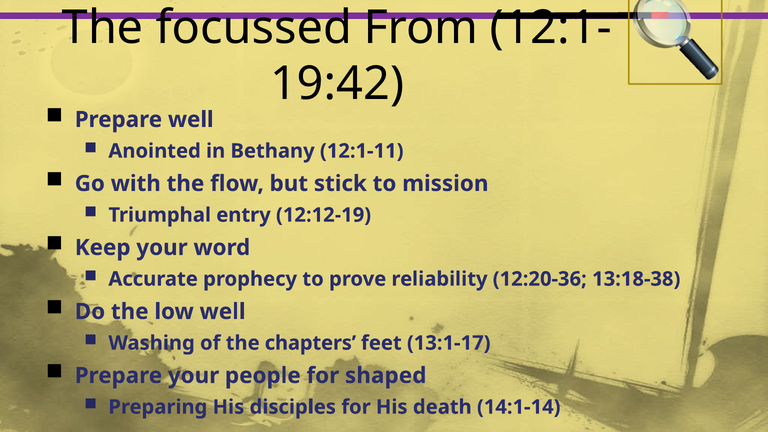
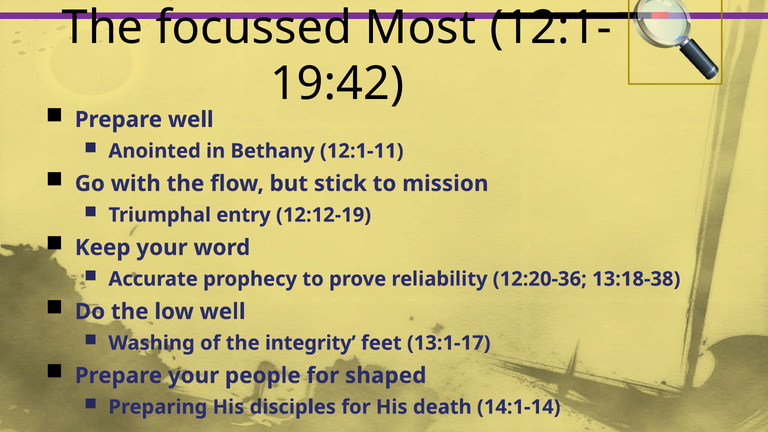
From: From -> Most
chapters: chapters -> integrity
